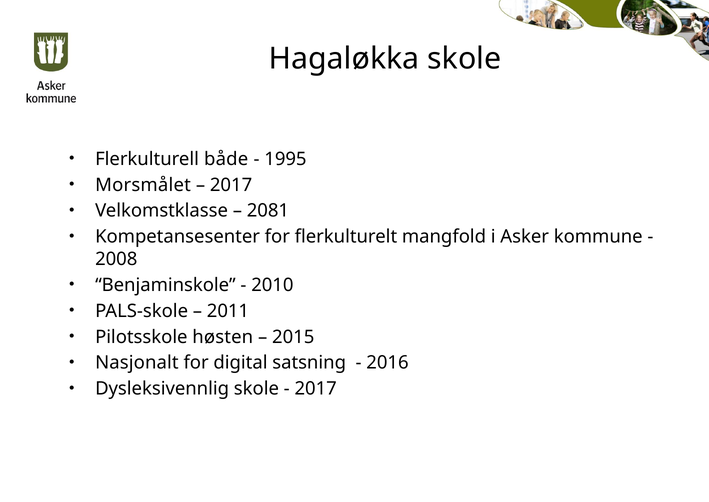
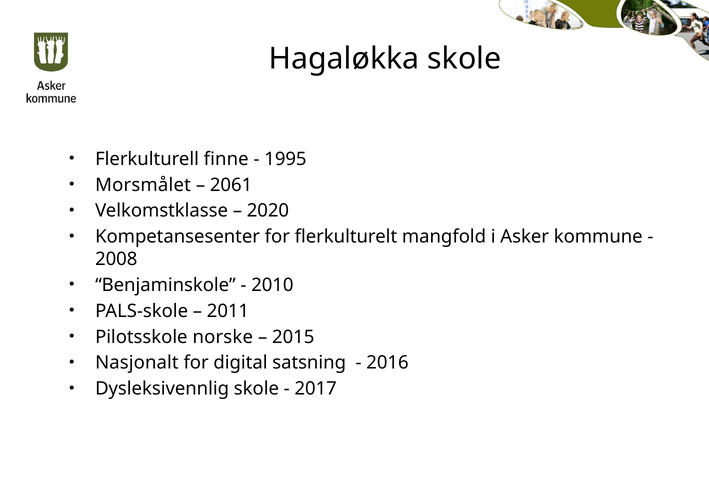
både: både -> finne
2017 at (231, 185): 2017 -> 2061
2081: 2081 -> 2020
høsten: høsten -> norske
